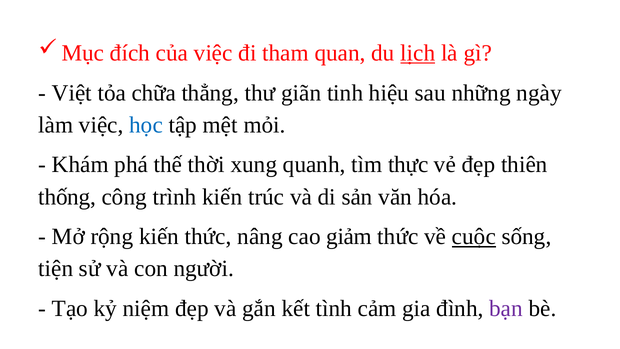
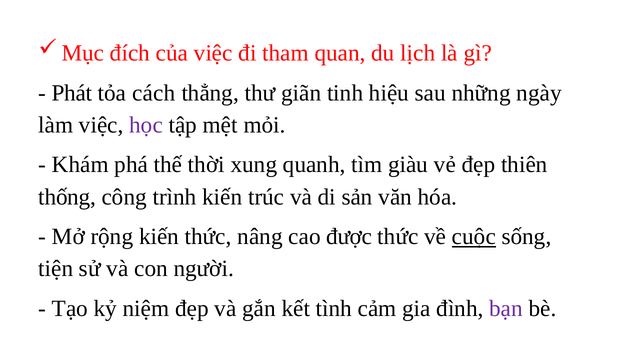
lịch underline: present -> none
Việt: Việt -> Phát
chữa: chữa -> cách
học colour: blue -> purple
thực: thực -> giàu
giảm: giảm -> được
